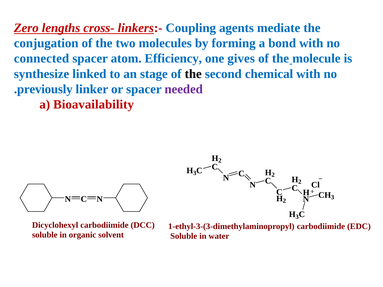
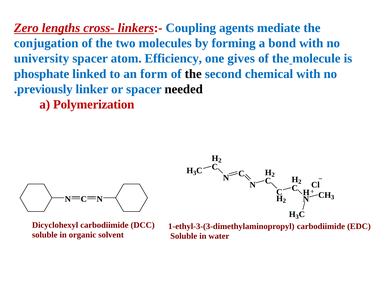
connected: connected -> university
synthesize: synthesize -> phosphate
stage: stage -> form
needed colour: purple -> black
Bioavailability: Bioavailability -> Polymerization
